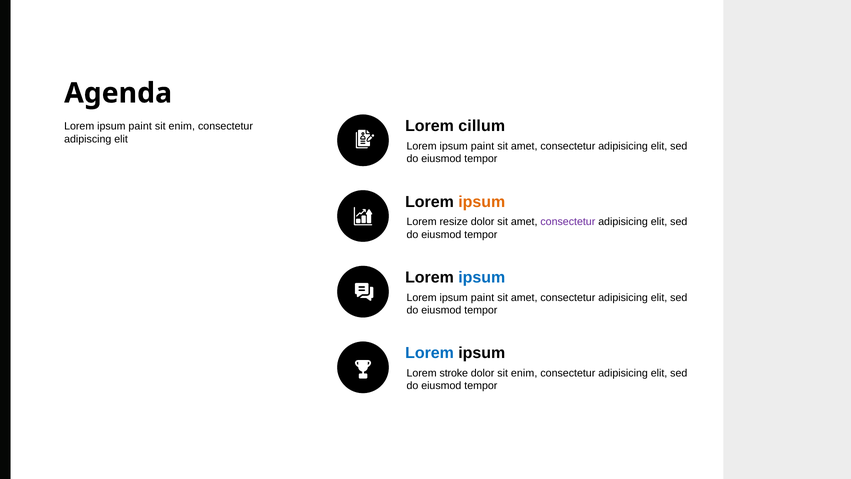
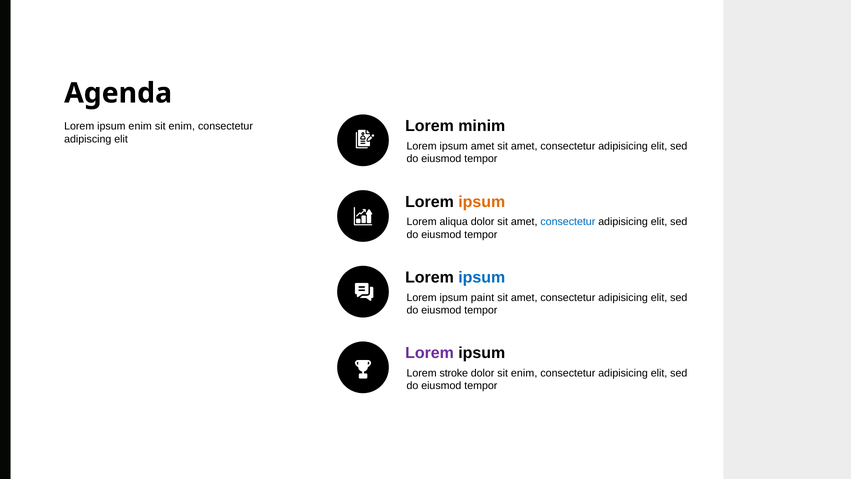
cillum: cillum -> minim
paint at (140, 126): paint -> enim
paint at (483, 146): paint -> amet
resize: resize -> aliqua
consectetur at (568, 222) colour: purple -> blue
Lorem at (430, 353) colour: blue -> purple
